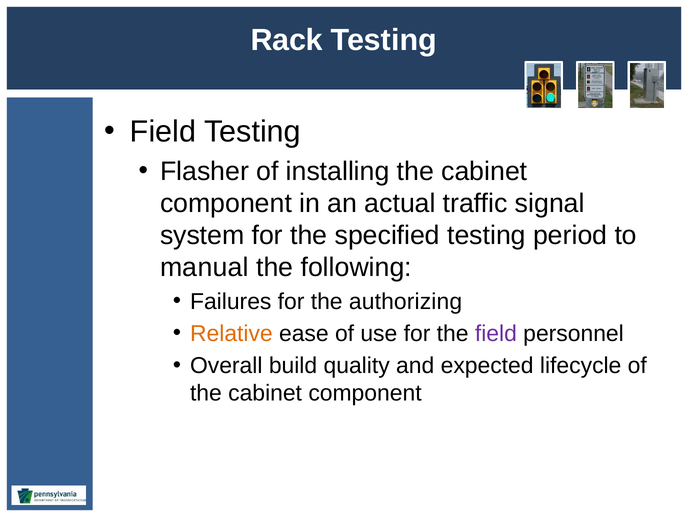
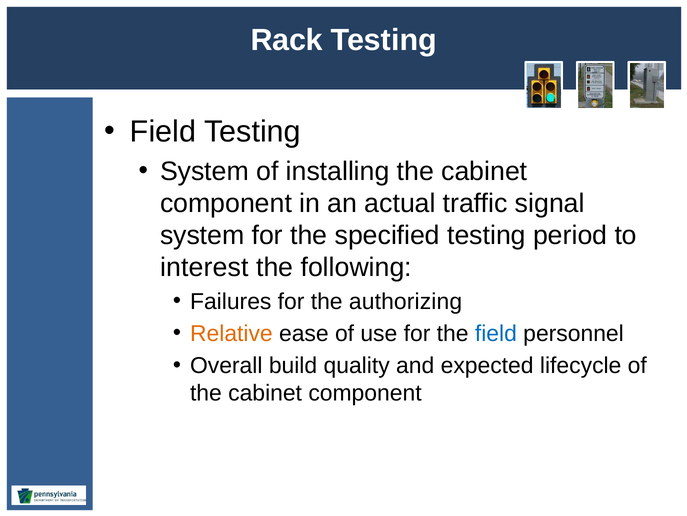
Flasher at (204, 171): Flasher -> System
manual: manual -> interest
field at (496, 333) colour: purple -> blue
